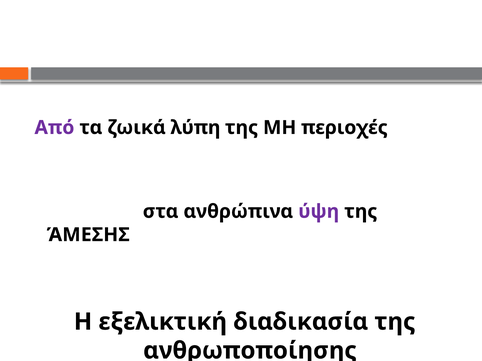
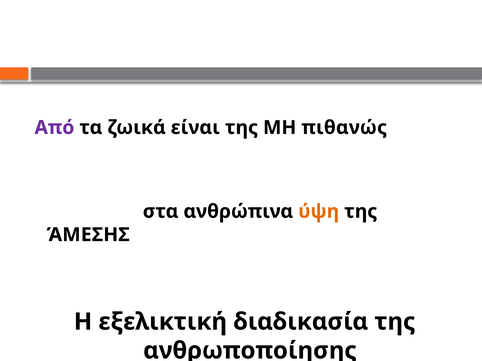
λύπη: λύπη -> είναι
περιοχές: περιοχές -> πιθανώς
ύψη colour: purple -> orange
